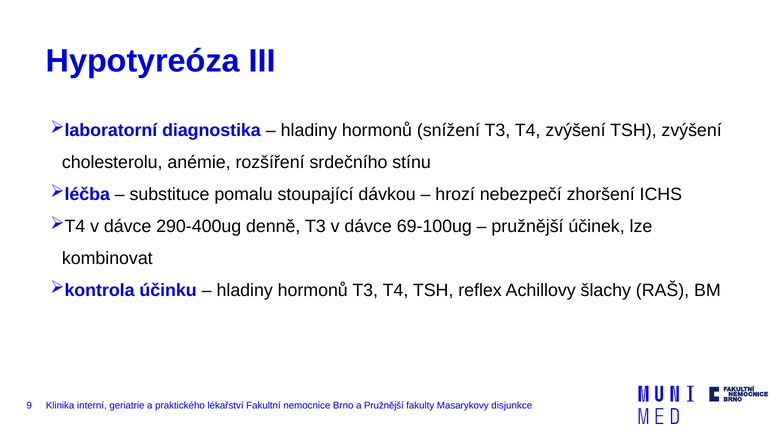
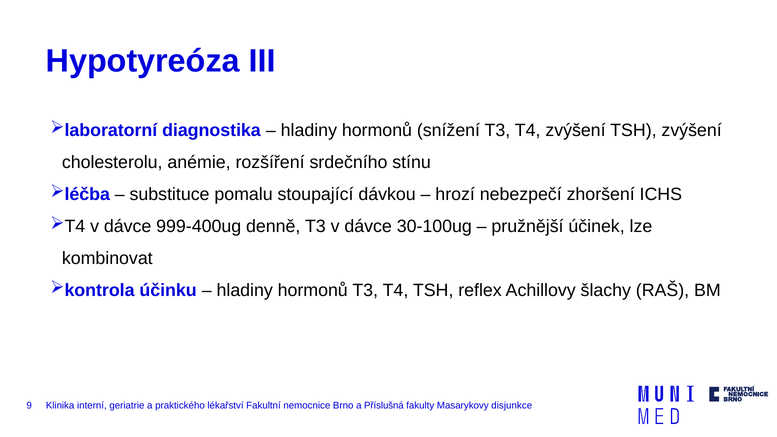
290-400ug: 290-400ug -> 999-400ug
69-100ug: 69-100ug -> 30-100ug
a Pružnější: Pružnější -> Příslušná
